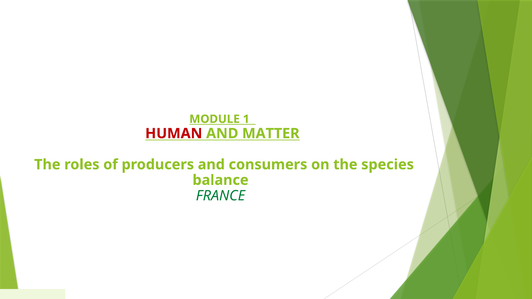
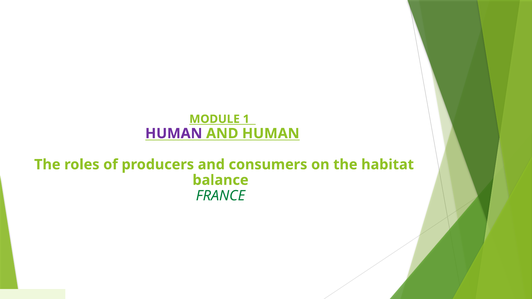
HUMAN at (174, 134) colour: red -> purple
AND MATTER: MATTER -> HUMAN
species: species -> habitat
